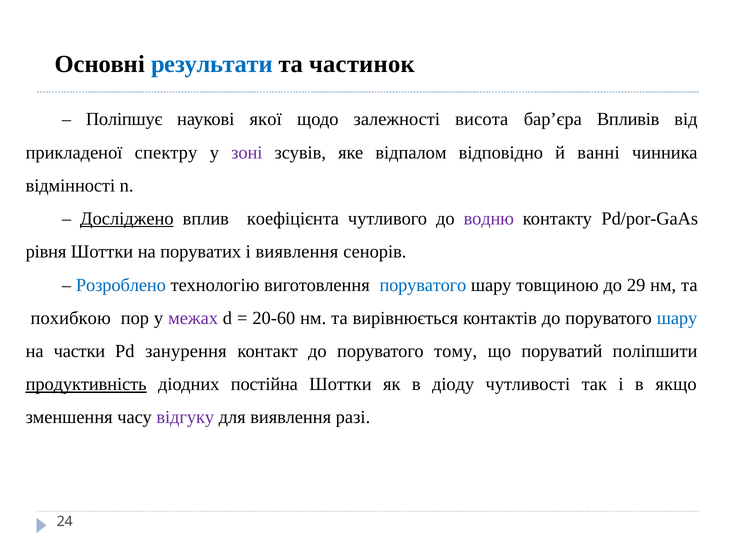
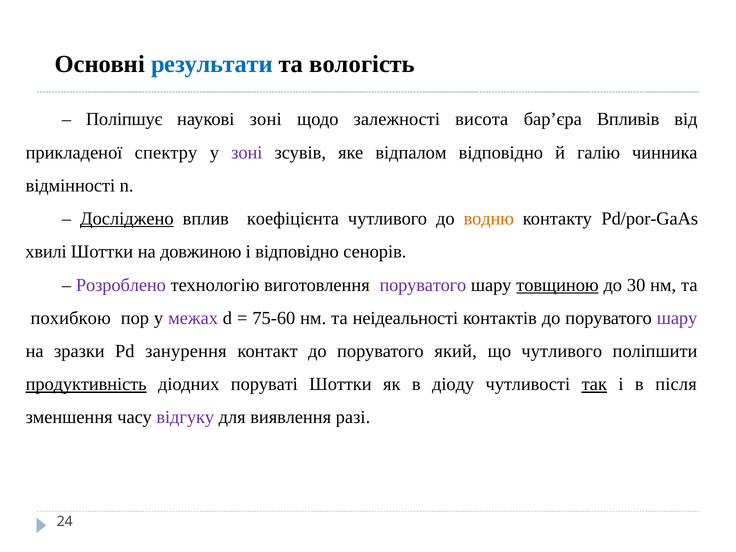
частинок: частинок -> вологість
наукові якої: якої -> зоні
ванні: ванні -> галію
водню colour: purple -> orange
рівня: рівня -> хвилі
поруватих: поруватих -> довжиною
і виявлення: виявлення -> відповідно
Розроблено colour: blue -> purple
поруватого at (423, 285) colour: blue -> purple
товщиною underline: none -> present
29: 29 -> 30
20-60: 20-60 -> 75-60
вирівнюється: вирівнюється -> неідеальності
шару at (677, 318) colour: blue -> purple
частки: частки -> зразки
тому: тому -> який
що поруватий: поруватий -> чутливого
постійна: постійна -> поруваті
так underline: none -> present
якщо: якщо -> після
